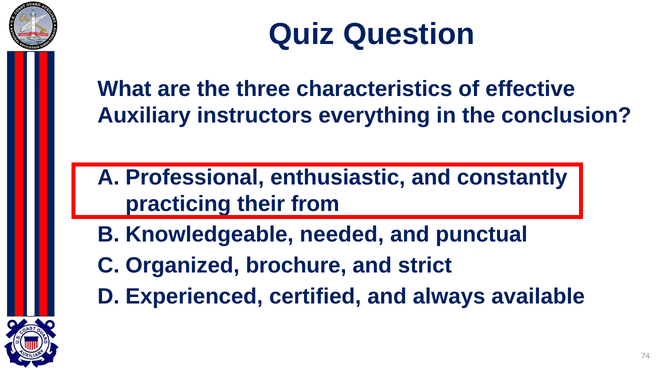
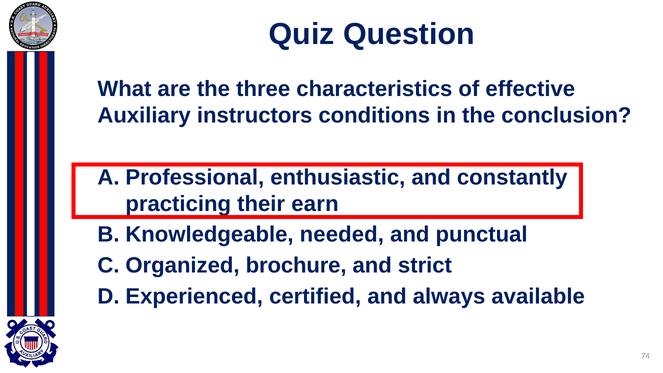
everything: everything -> conditions
from: from -> earn
